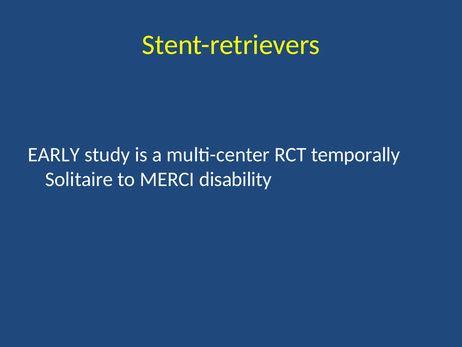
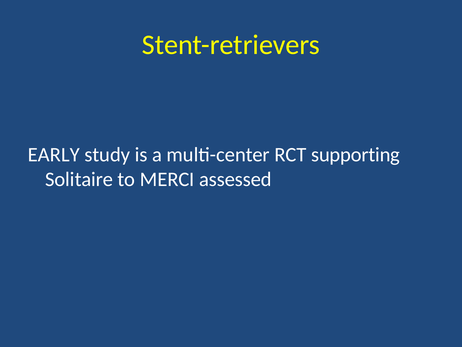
temporally: temporally -> supporting
disability: disability -> assessed
